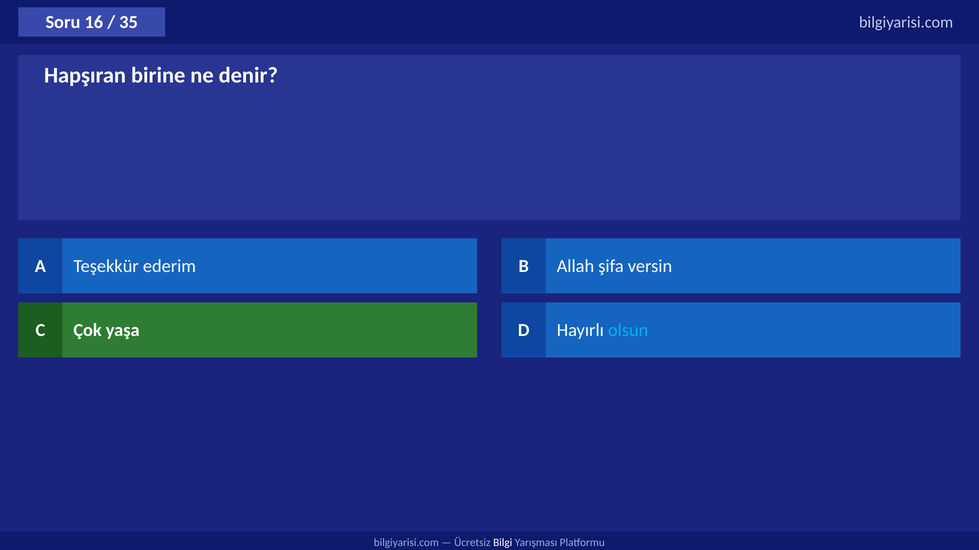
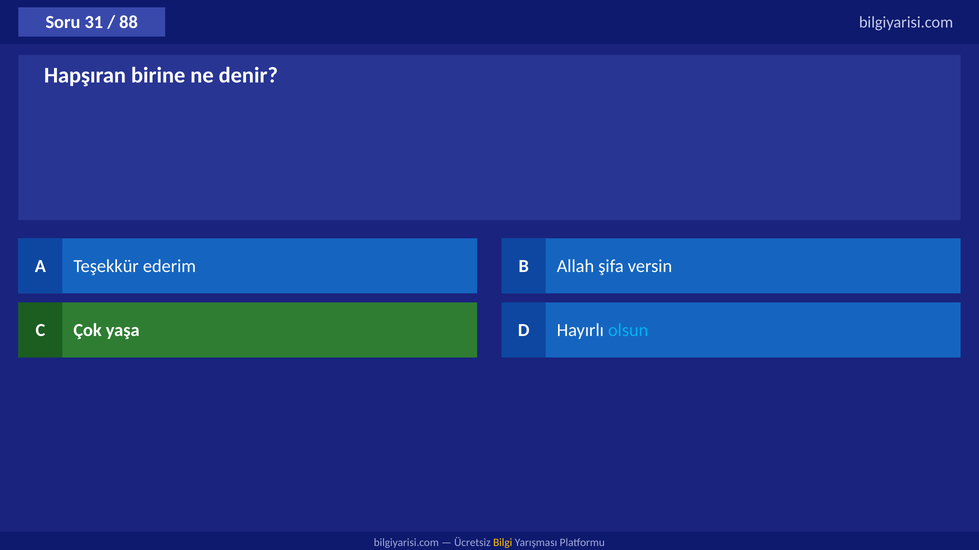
16: 16 -> 31
35: 35 -> 88
Bilgi colour: white -> yellow
